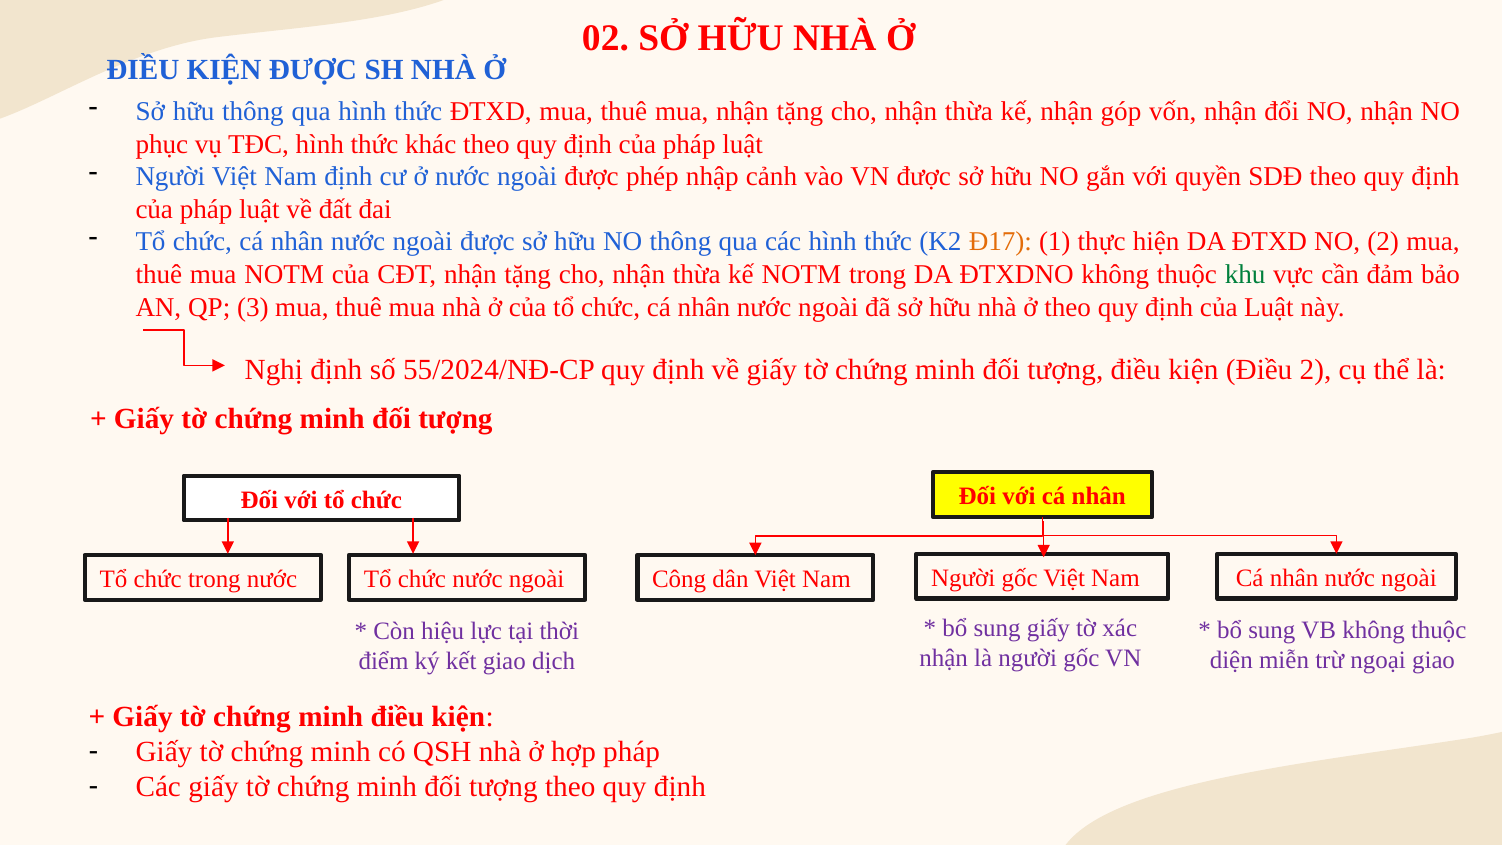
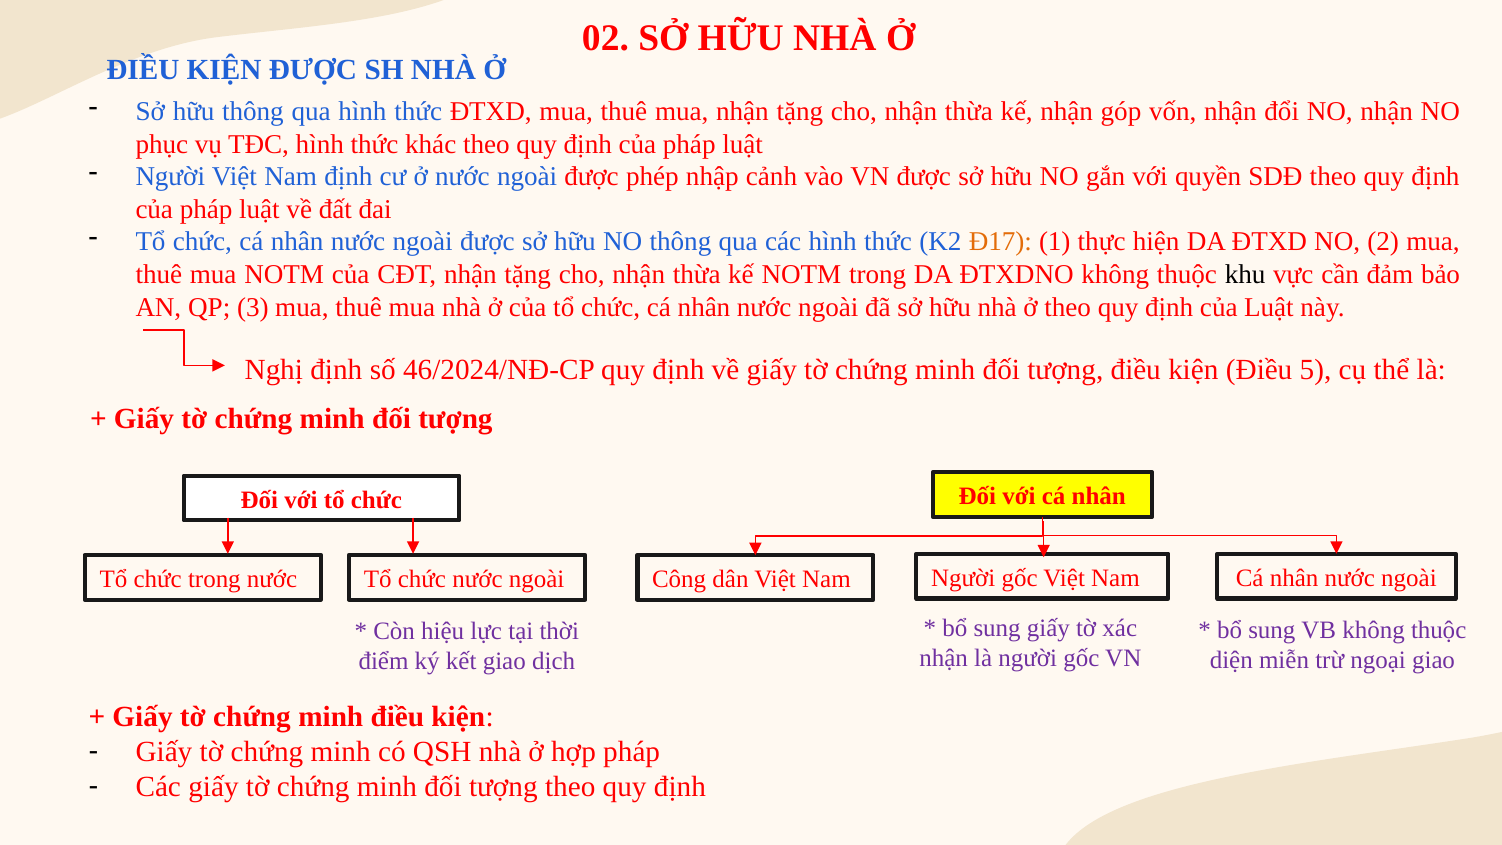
khu colour: green -> black
55/2024/NĐ-CP: 55/2024/NĐ-CP -> 46/2024/NĐ-CP
Điều 2: 2 -> 5
